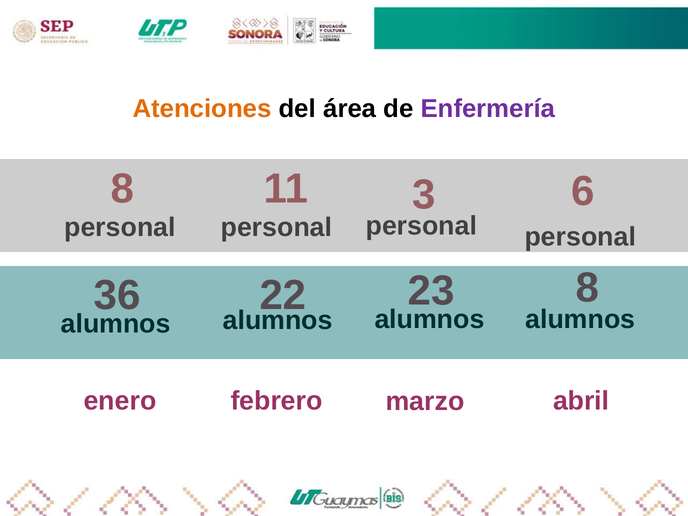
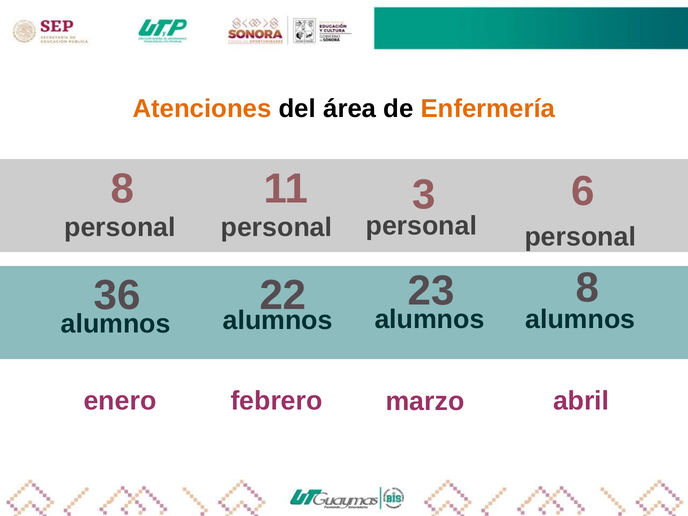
Enfermería colour: purple -> orange
